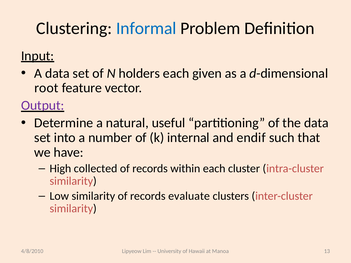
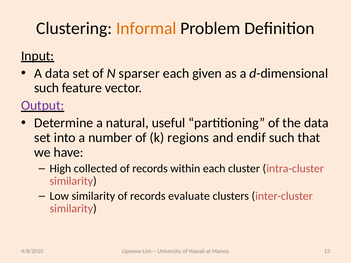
Informal colour: blue -> orange
holders: holders -> sparser
root at (46, 88): root -> such
internal: internal -> regions
